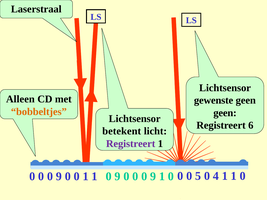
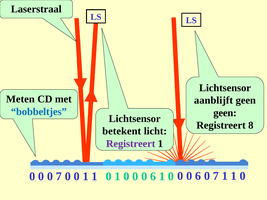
Alleen: Alleen -> Meten
gewenste: gewenste -> aanblijft
bobbeltjes colour: orange -> blue
6: 6 -> 8
9 at (59, 177): 9 -> 7
1 0 9: 9 -> 1
9 at (153, 177): 9 -> 6
5 at (198, 176): 5 -> 6
4 at (216, 176): 4 -> 7
